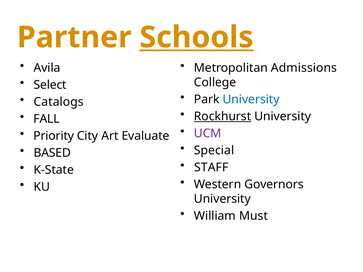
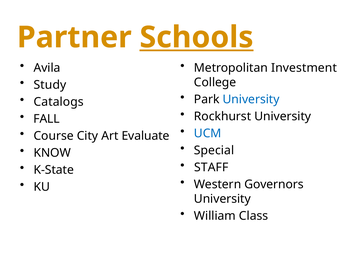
Admissions: Admissions -> Investment
Select: Select -> Study
Rockhurst underline: present -> none
UCM colour: purple -> blue
Priority: Priority -> Course
BASED: BASED -> KNOW
Must: Must -> Class
